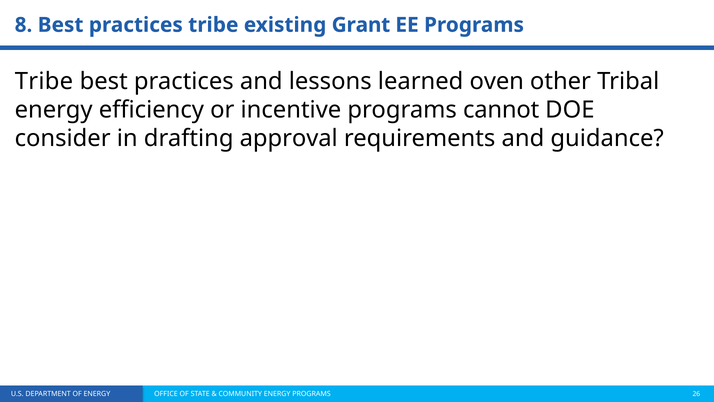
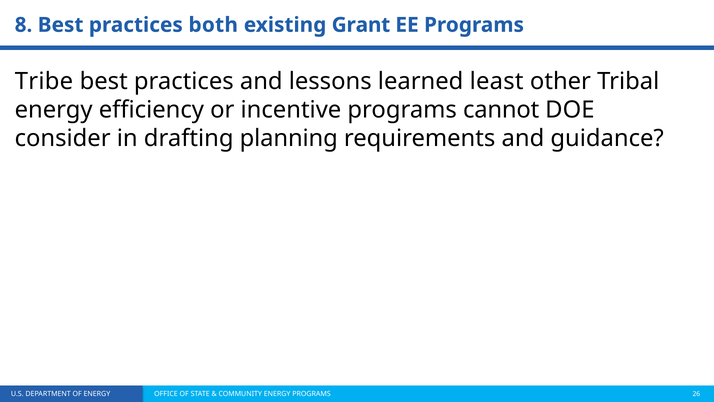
practices tribe: tribe -> both
oven: oven -> least
approval: approval -> planning
